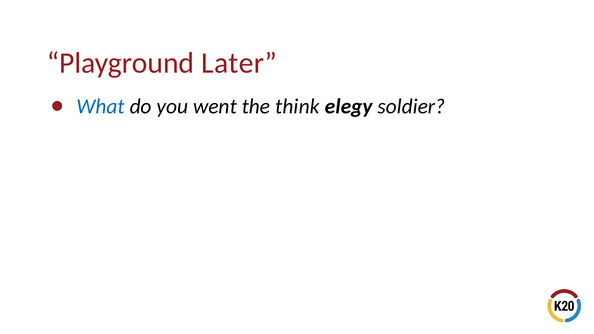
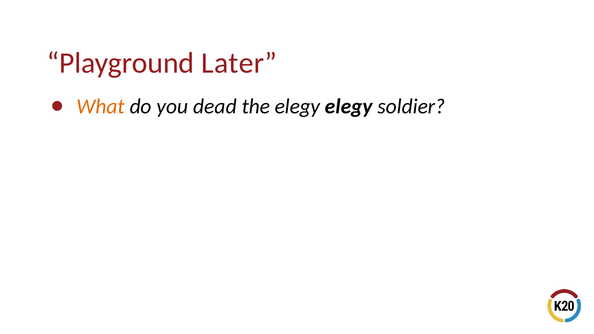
What colour: blue -> orange
went: went -> dead
the think: think -> elegy
